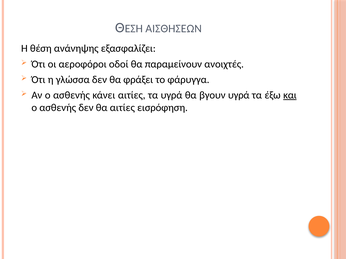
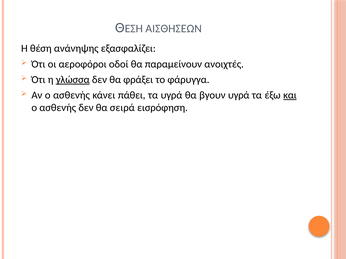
γλώσσα underline: none -> present
κάνει αιτίες: αιτίες -> πάθει
θα αιτίες: αιτίες -> σειρά
